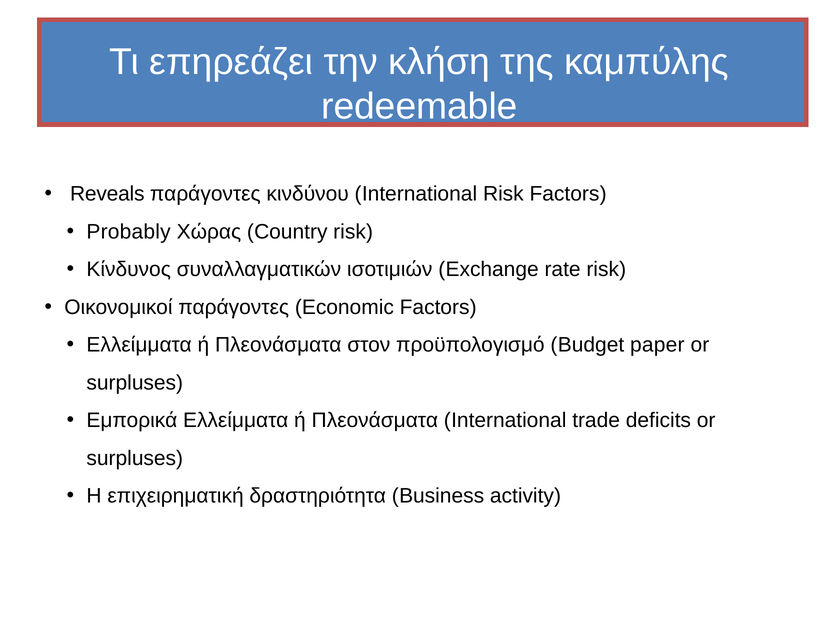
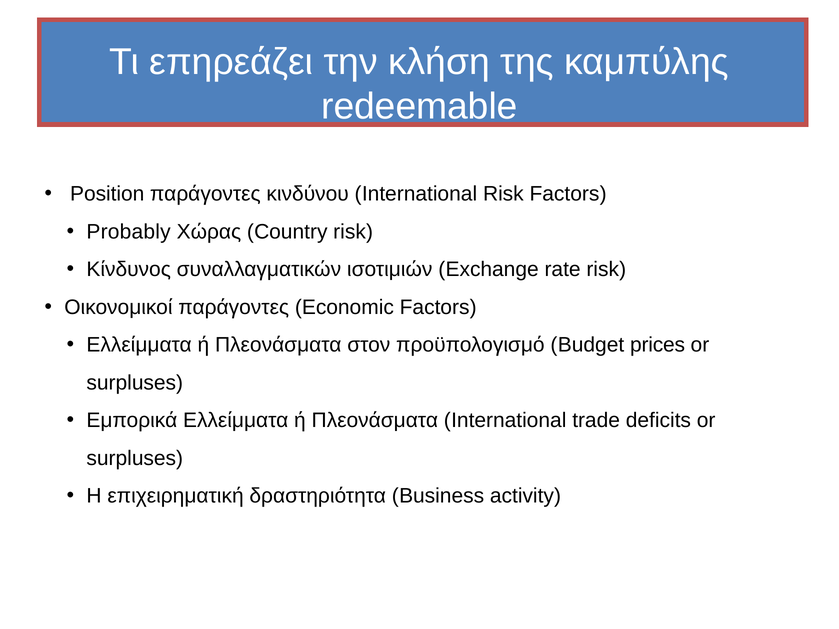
Reveals: Reveals -> Position
paper: paper -> prices
